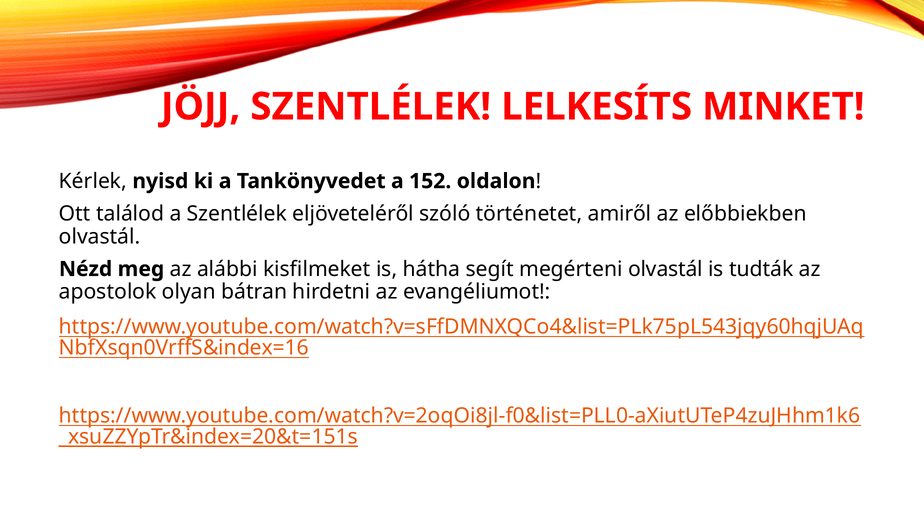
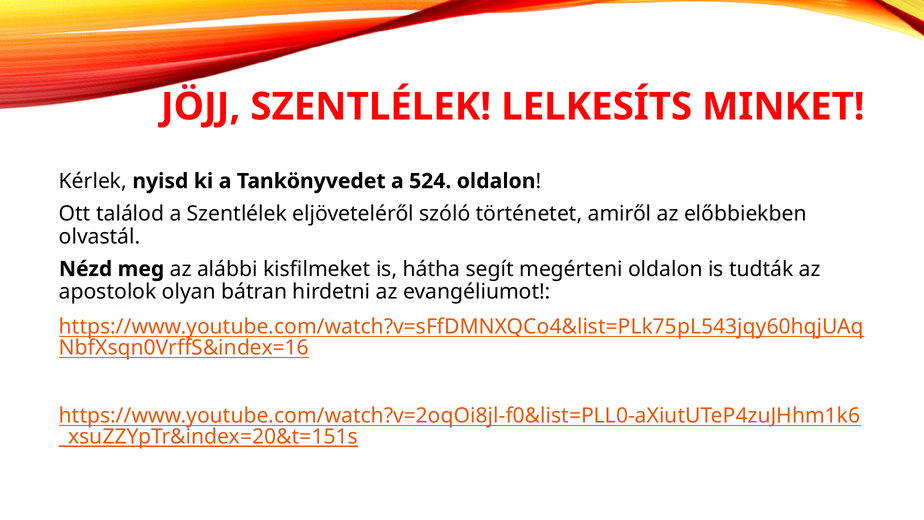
152: 152 -> 524
megérteni olvastál: olvastál -> oldalon
